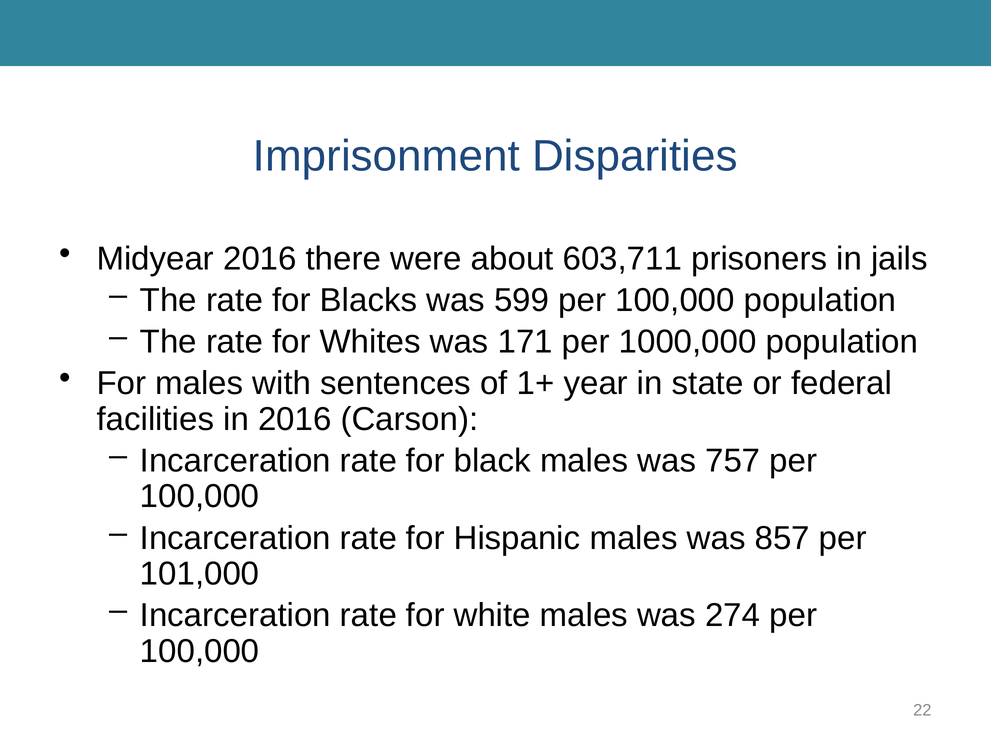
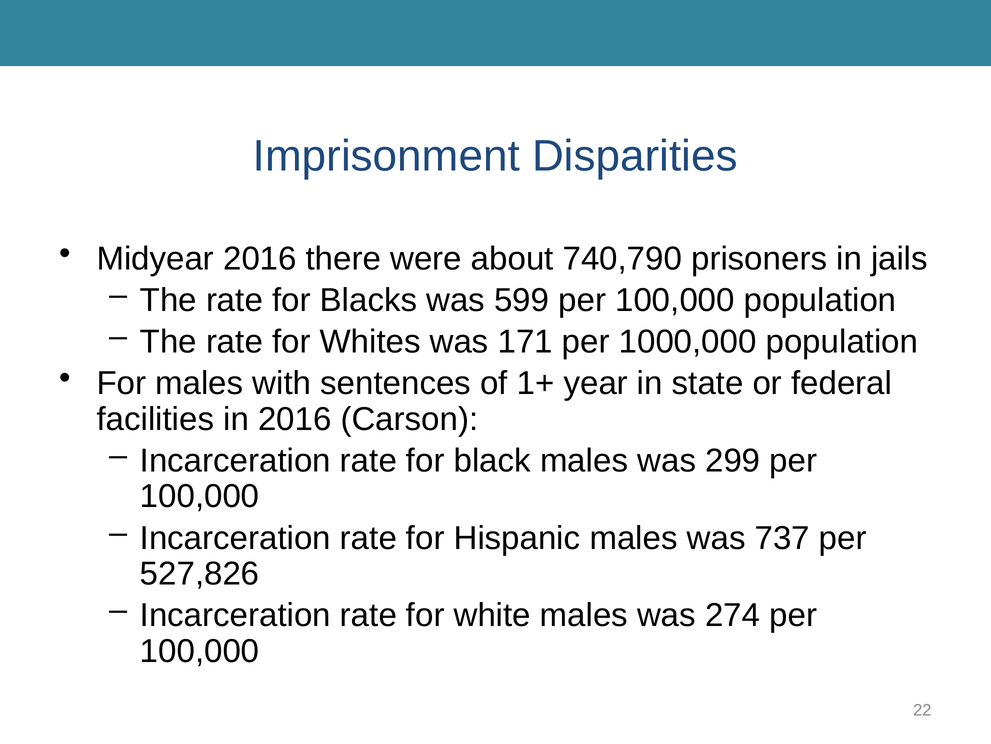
603,711: 603,711 -> 740,790
757: 757 -> 299
857: 857 -> 737
101,000: 101,000 -> 527,826
